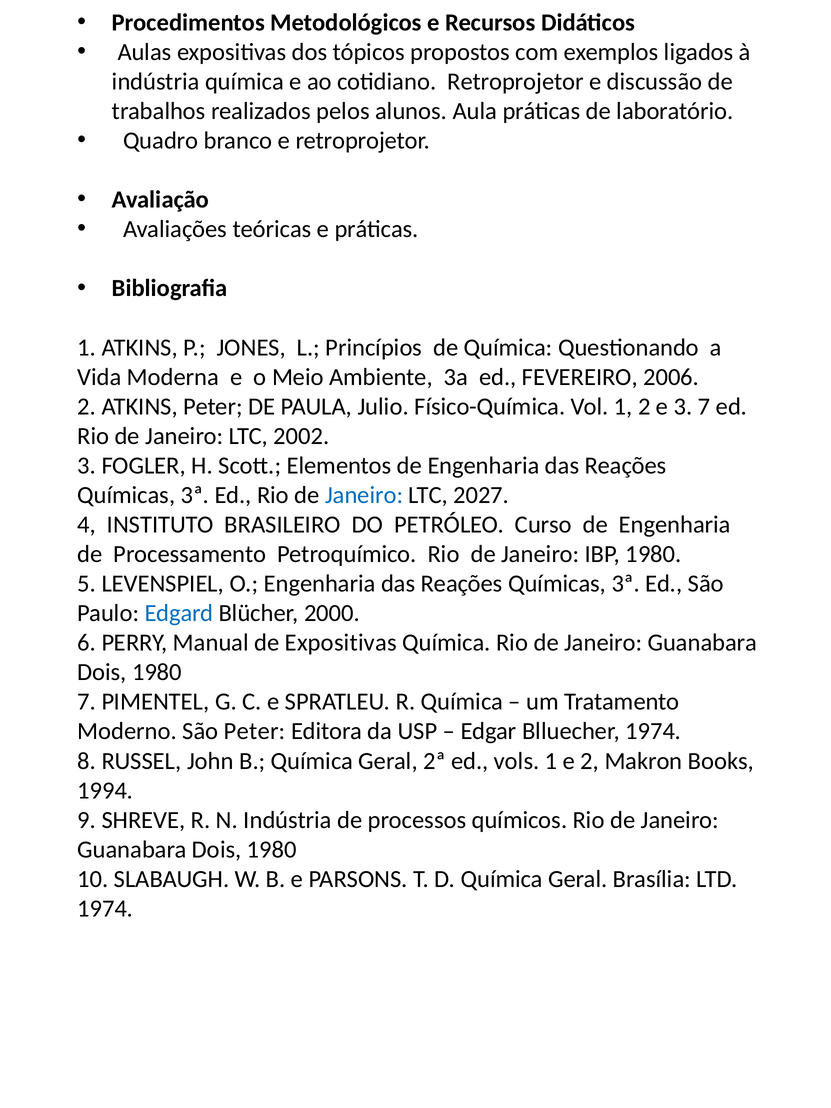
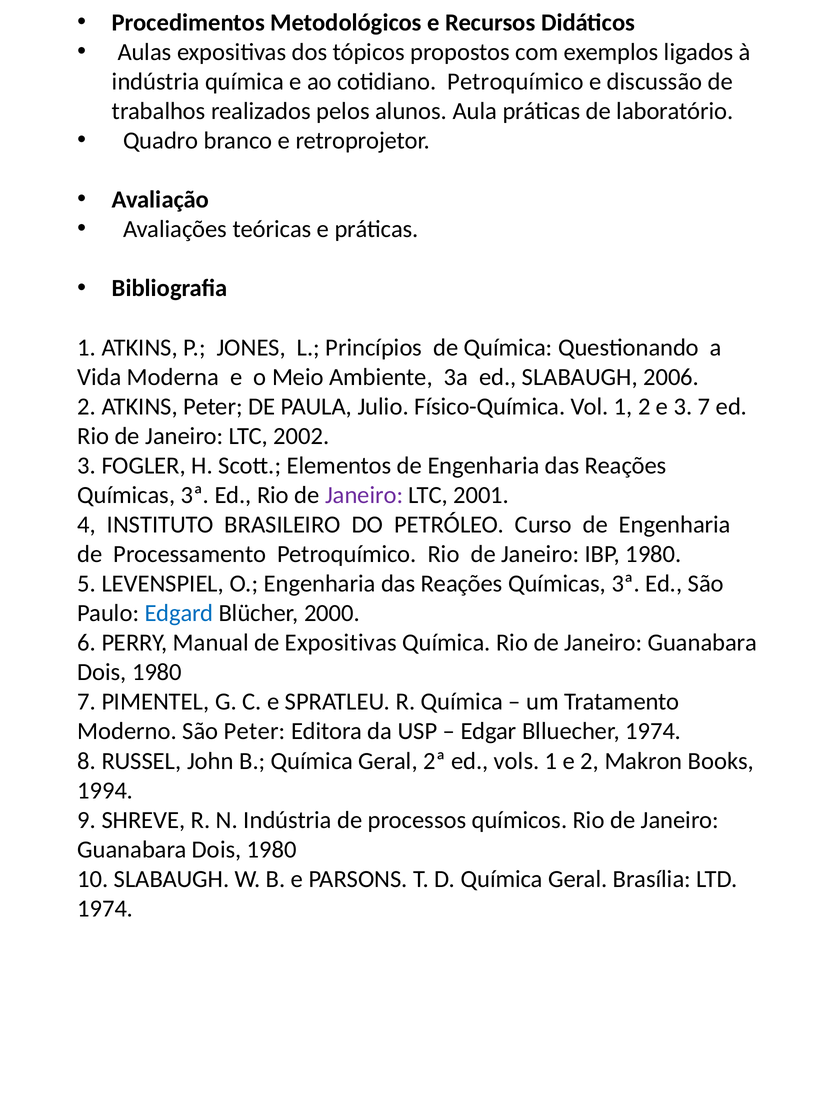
cotidiano Retroprojetor: Retroprojetor -> Petroquímico
ed FEVEREIRO: FEVEREIRO -> SLABAUGH
Janeiro at (364, 495) colour: blue -> purple
2027: 2027 -> 2001
